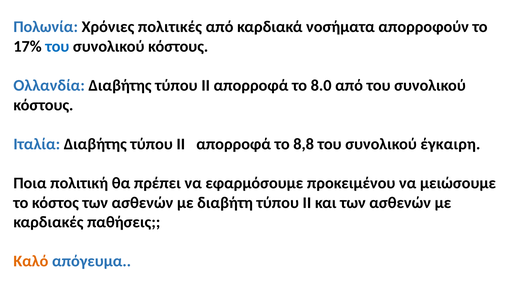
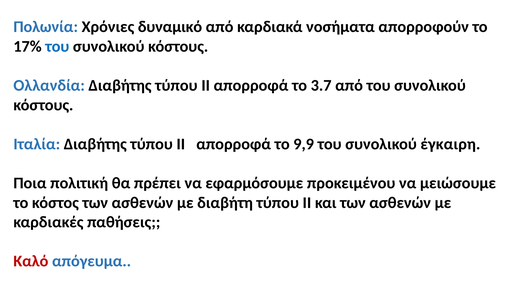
πολιτικές: πολιτικές -> δυναμικό
8.0: 8.0 -> 3.7
8,8: 8,8 -> 9,9
Καλό colour: orange -> red
